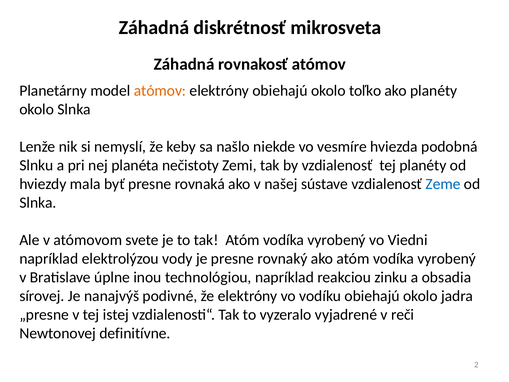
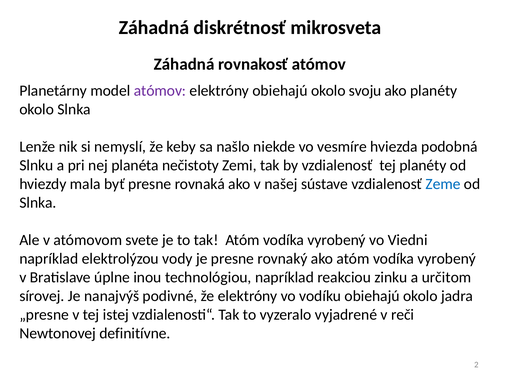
atómov at (160, 91) colour: orange -> purple
toľko: toľko -> svoju
obsadia: obsadia -> určitom
